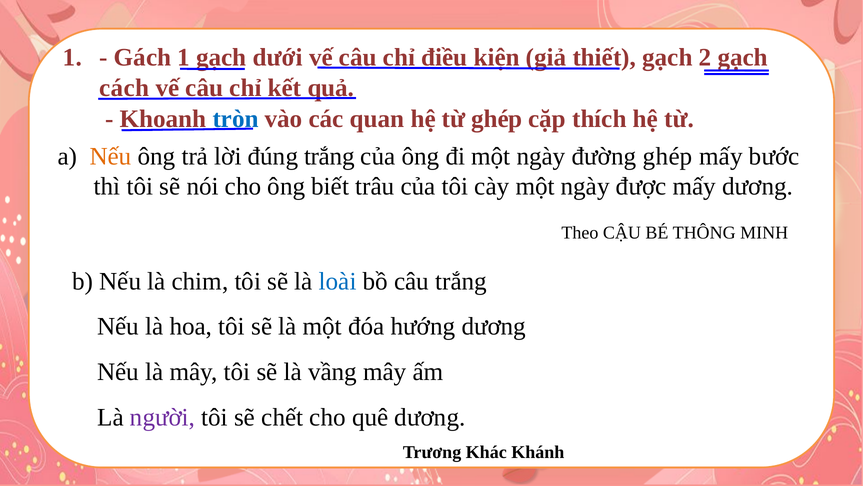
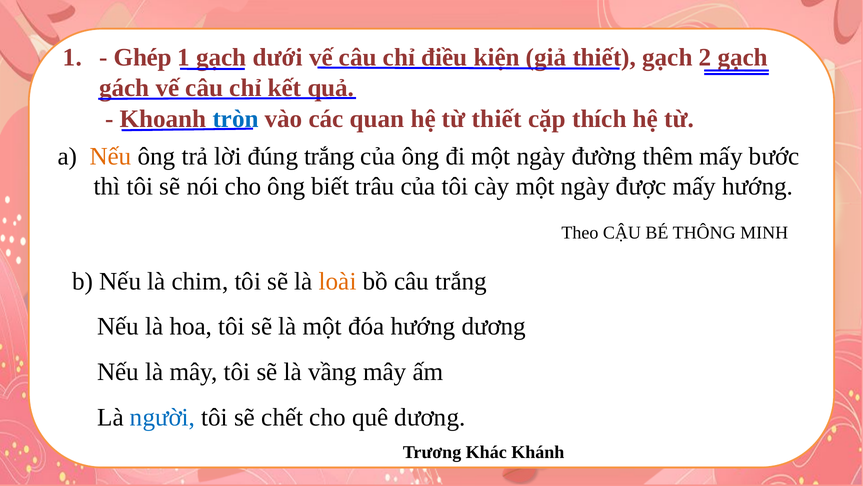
Gách: Gách -> Ghép
cách: cách -> gách
từ ghép: ghép -> thiết
đường ghép: ghép -> thêm
mấy dương: dương -> hướng
loài colour: blue -> orange
người colour: purple -> blue
